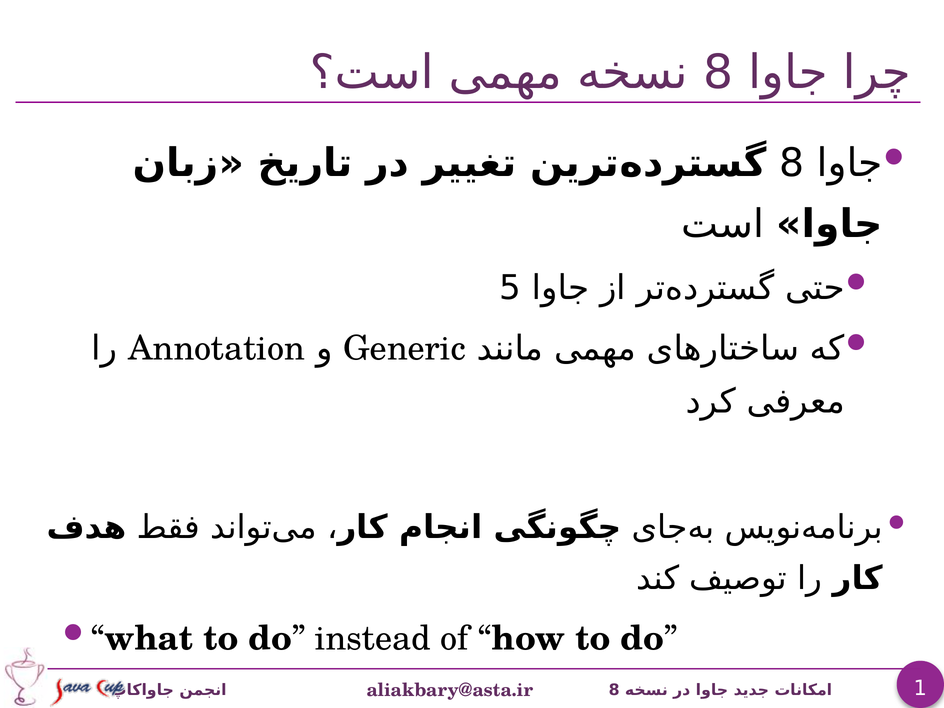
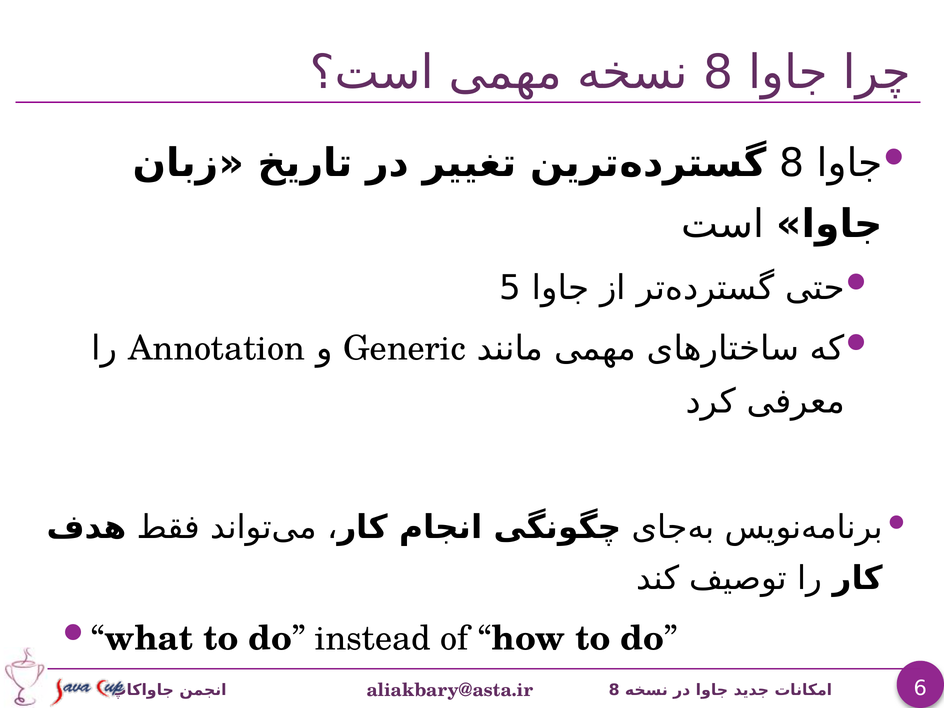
1: 1 -> 6
